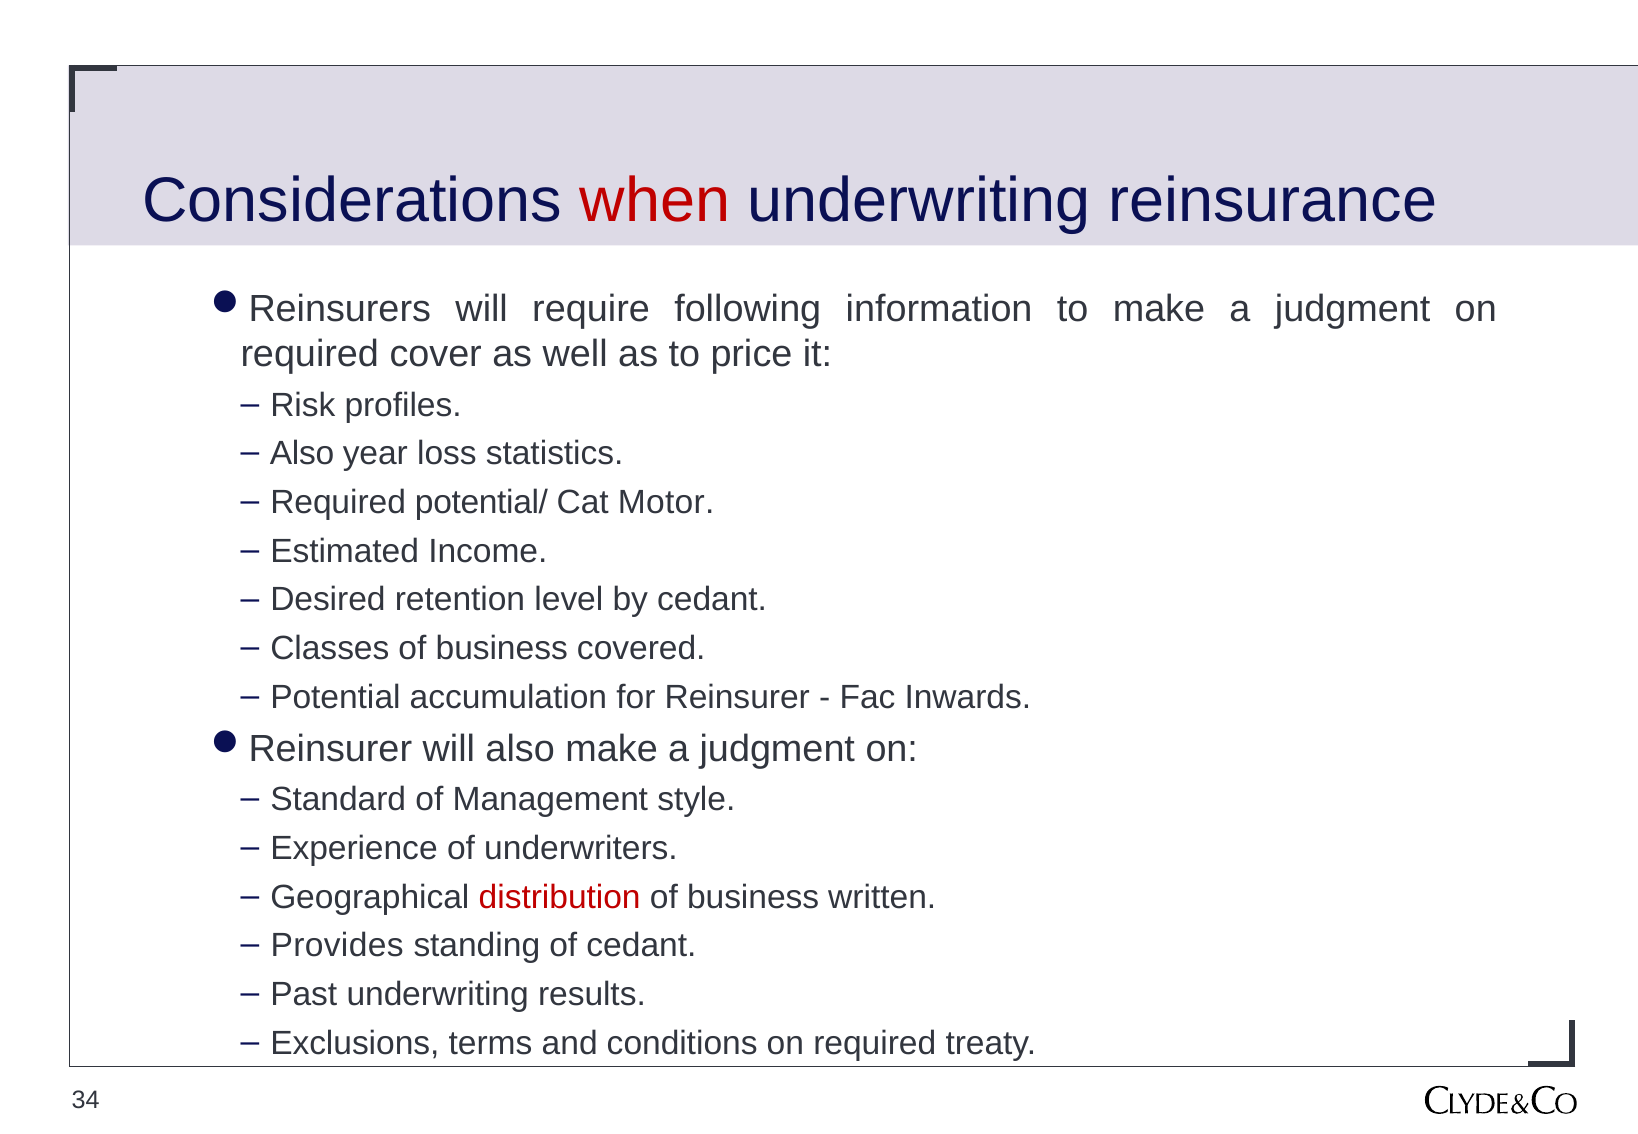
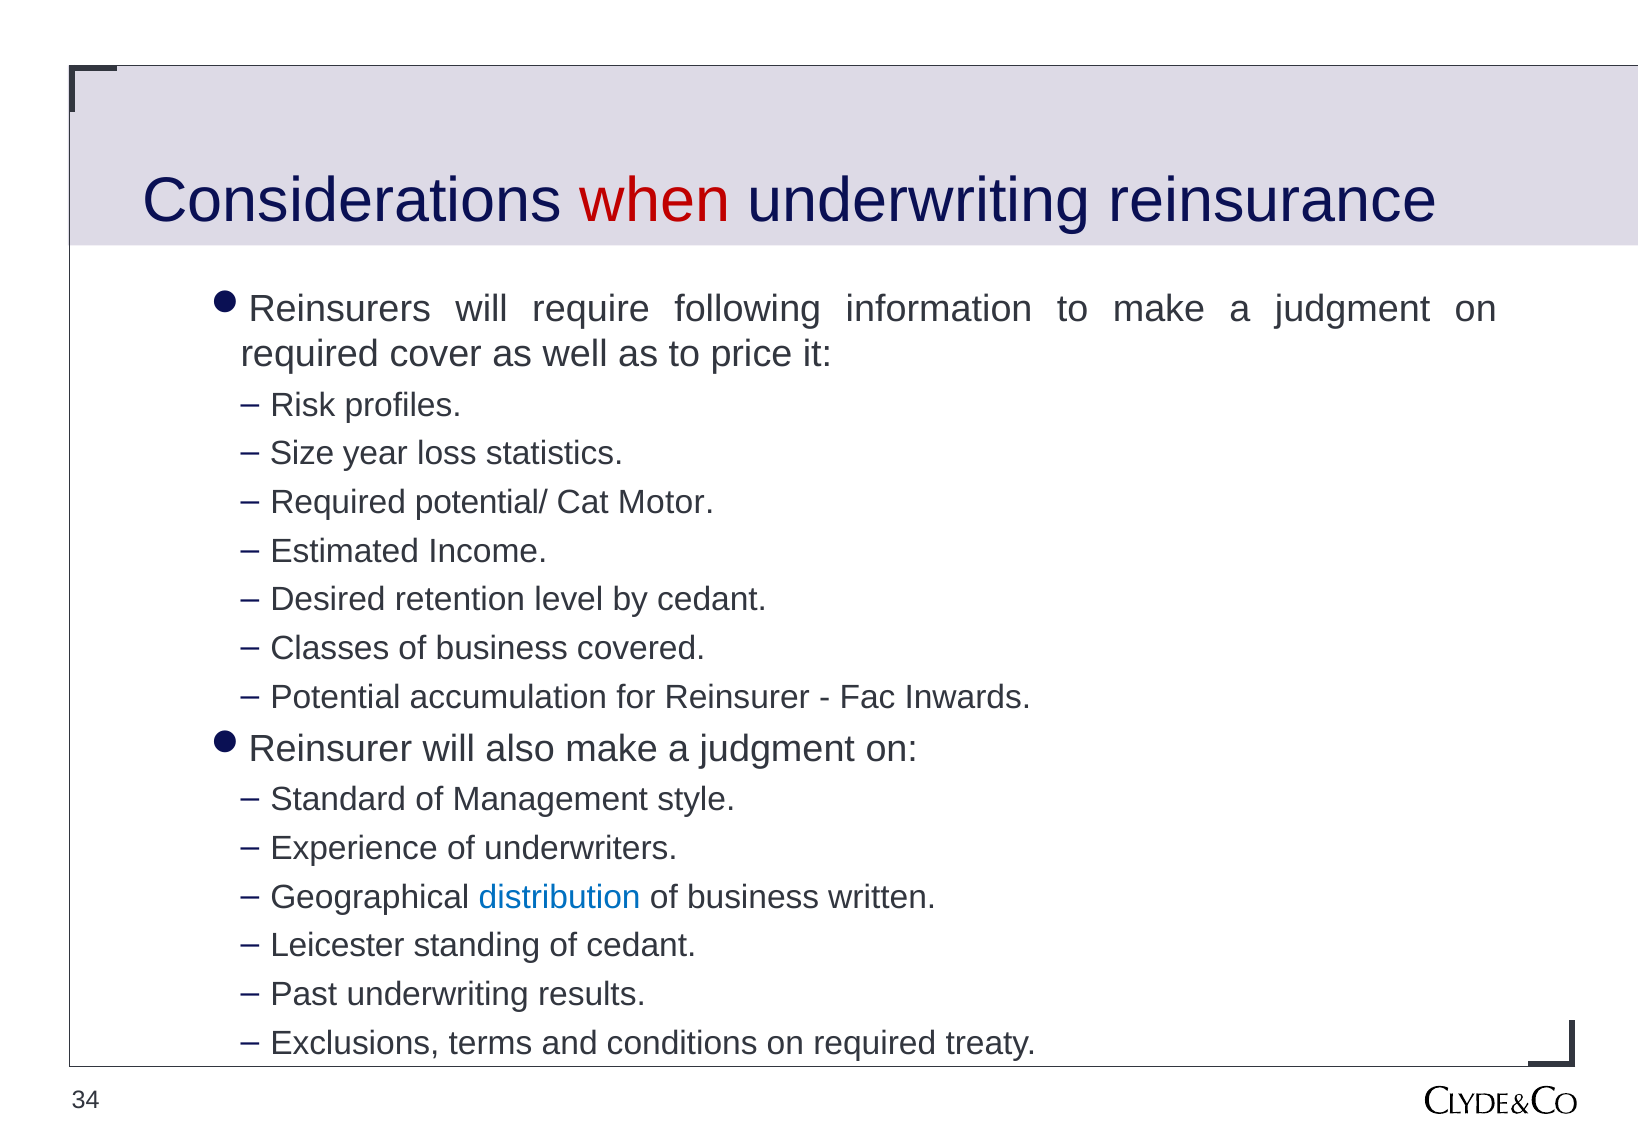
Also at (302, 454): Also -> Size
distribution colour: red -> blue
Provides: Provides -> Leicester
